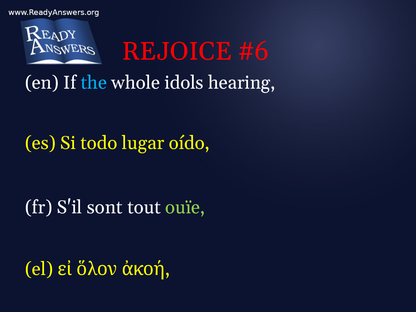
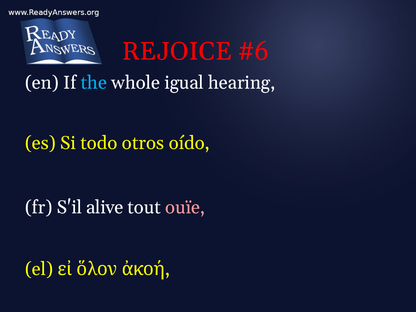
idols: idols -> igual
lugar: lugar -> otros
sont: sont -> alive
ouïe colour: light green -> pink
